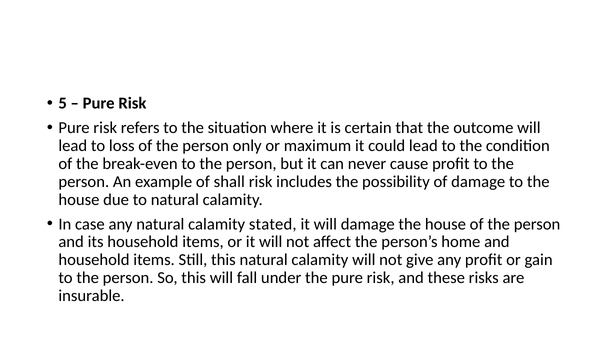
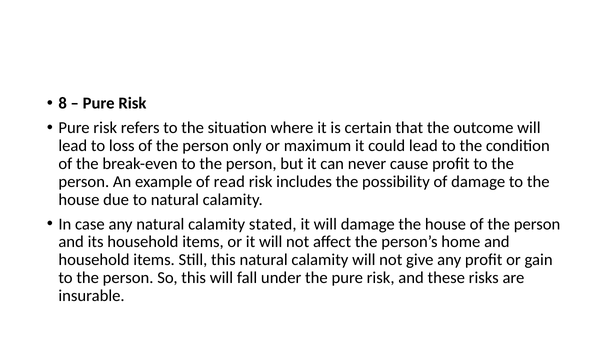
5: 5 -> 8
shall: shall -> read
